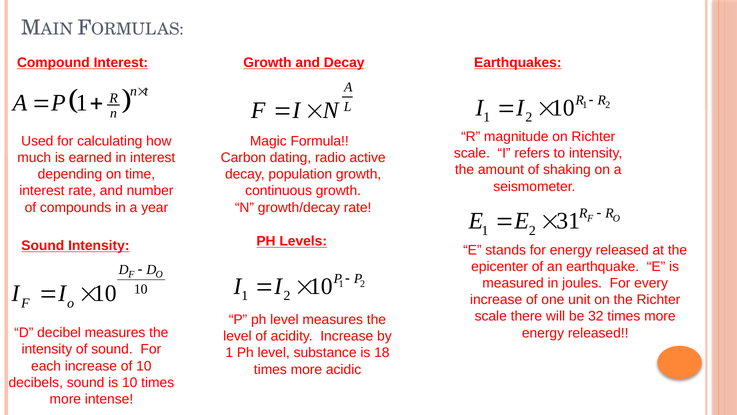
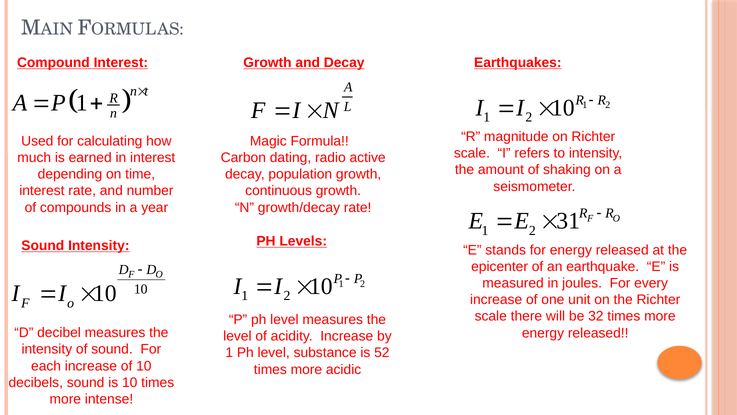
18: 18 -> 52
